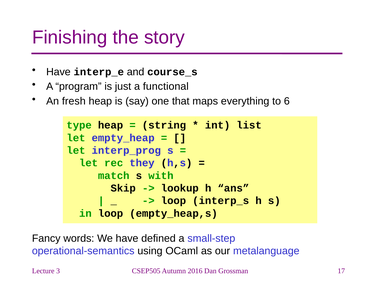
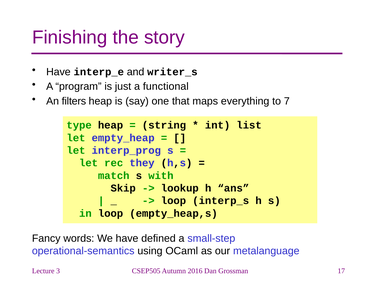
course_s: course_s -> writer_s
fresh: fresh -> filters
6: 6 -> 7
